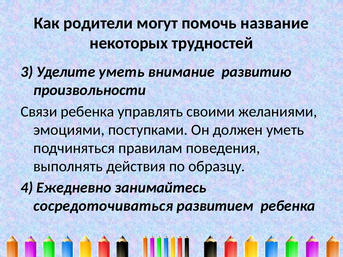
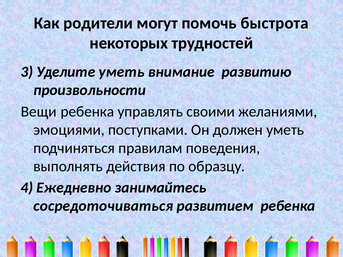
название: название -> быстрота
Связи: Связи -> Вещи
